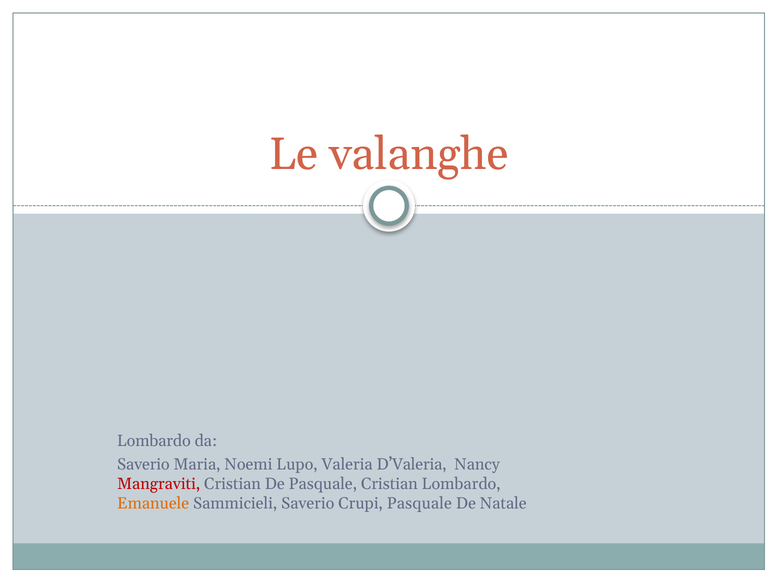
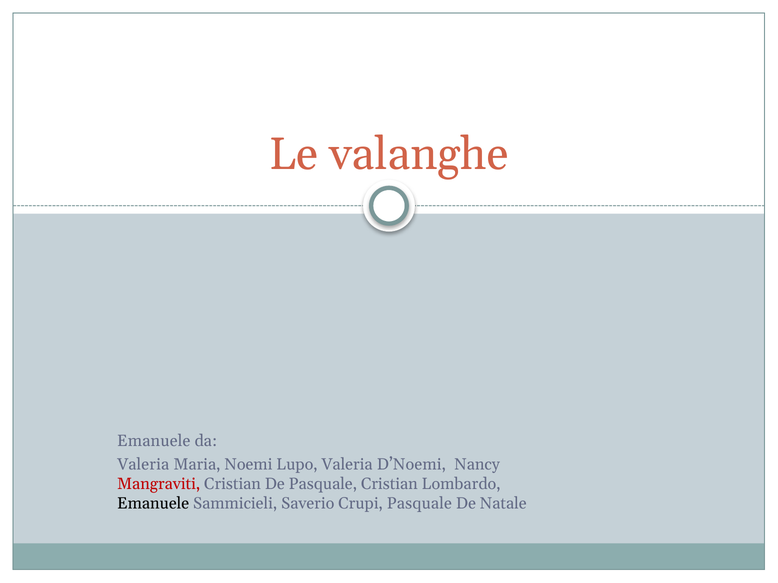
Lombardo at (154, 441): Lombardo -> Emanuele
Saverio at (143, 465): Saverio -> Valeria
D’Valeria: D’Valeria -> D’Noemi
Emanuele at (153, 504) colour: orange -> black
